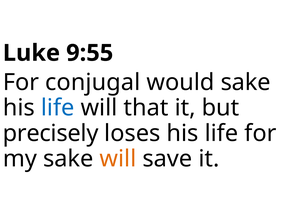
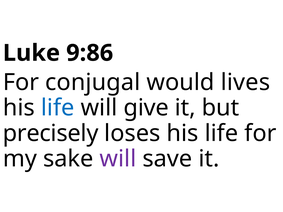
9:55: 9:55 -> 9:86
would sake: sake -> lives
that: that -> give
will at (118, 159) colour: orange -> purple
